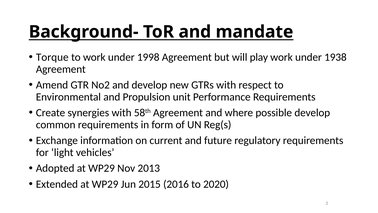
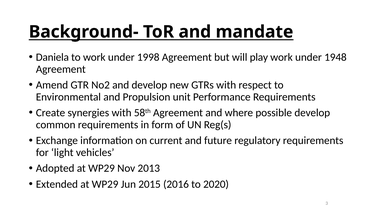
Torque: Torque -> Daniela
1938: 1938 -> 1948
